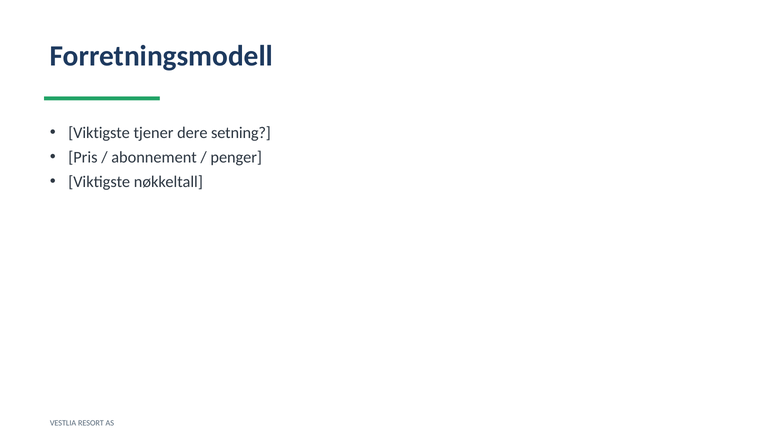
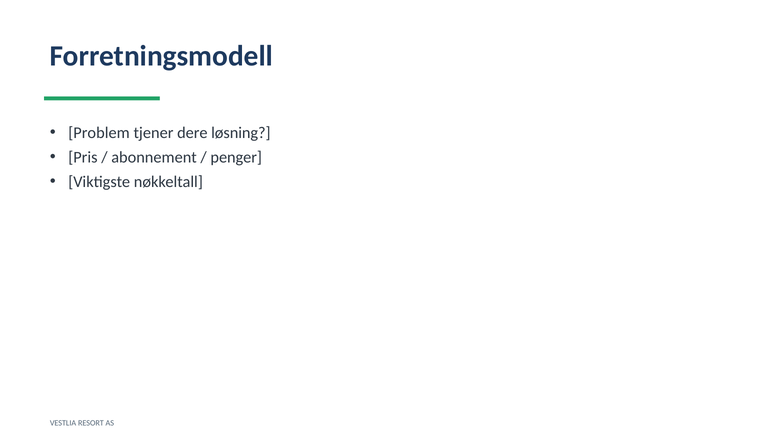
Viktigste at (99, 133): Viktigste -> Problem
setning: setning -> løsning
